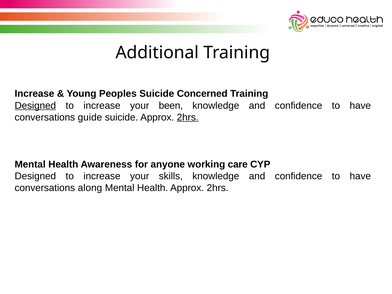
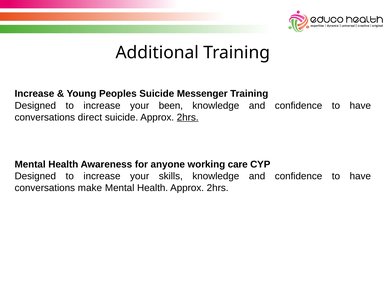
Concerned: Concerned -> Messenger
Designed at (35, 106) underline: present -> none
guide: guide -> direct
along: along -> make
